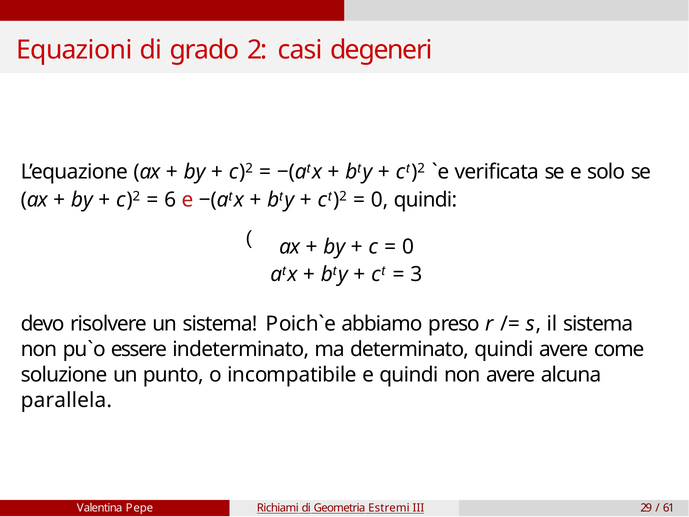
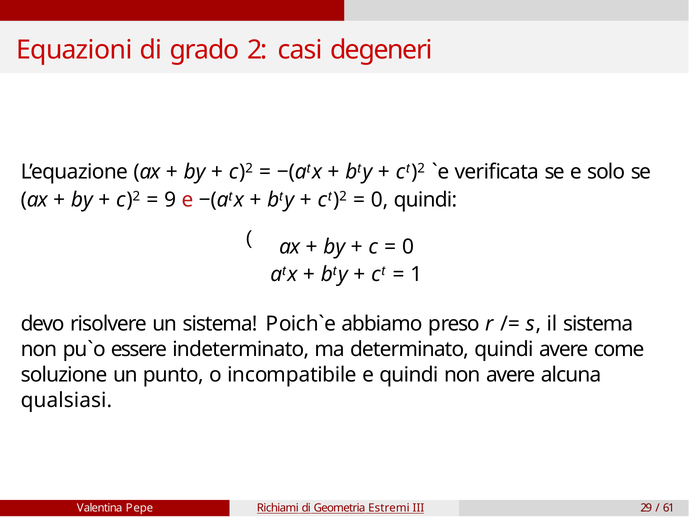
6: 6 -> 9
3: 3 -> 1
parallela: parallela -> qualsiasi
